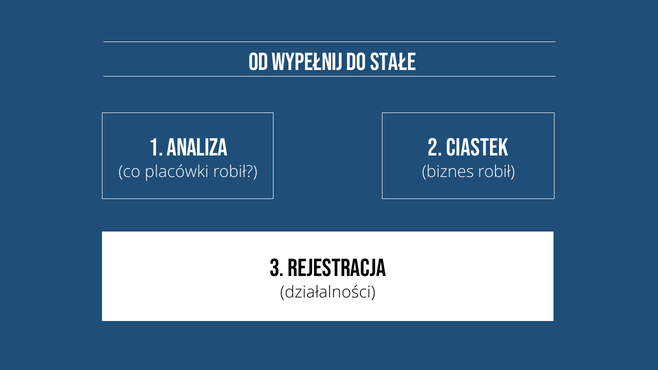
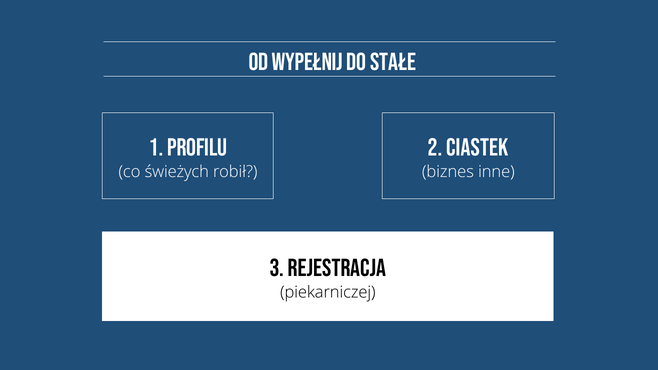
analiza: analiza -> profilu
placówki: placówki -> świeżych
biznes robił: robił -> inne
działalności: działalności -> piekarniczej
